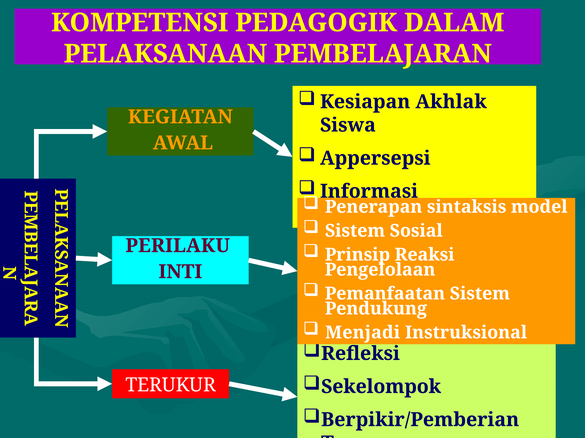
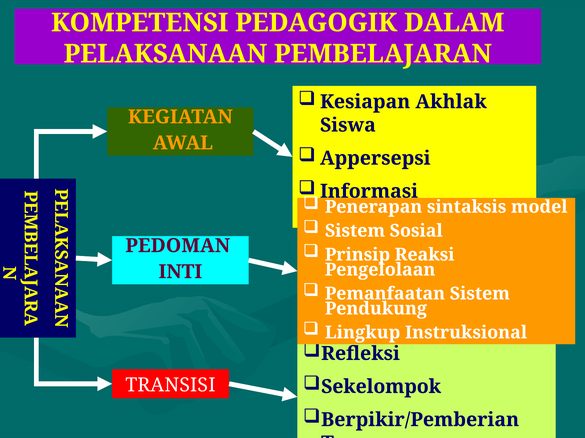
PERILAKU: PERILAKU -> PEDOMAN
Menjadi: Menjadi -> Lingkup
TERUKUR: TERUKUR -> TRANSISI
